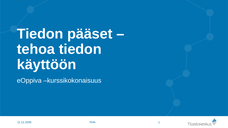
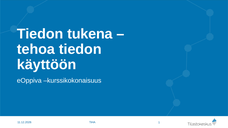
pääset: pääset -> tukena
